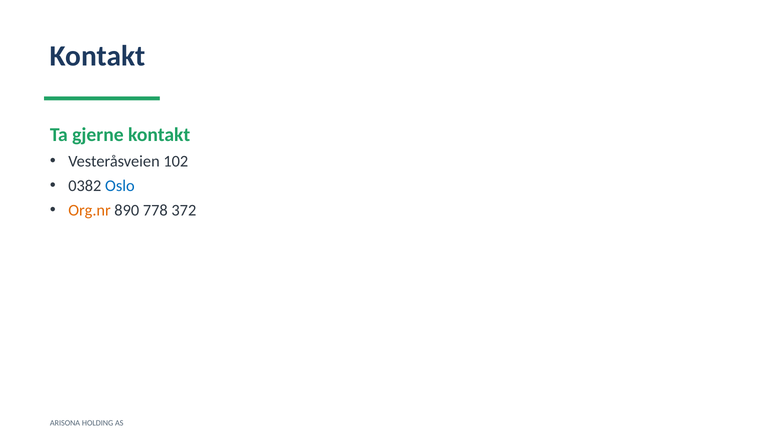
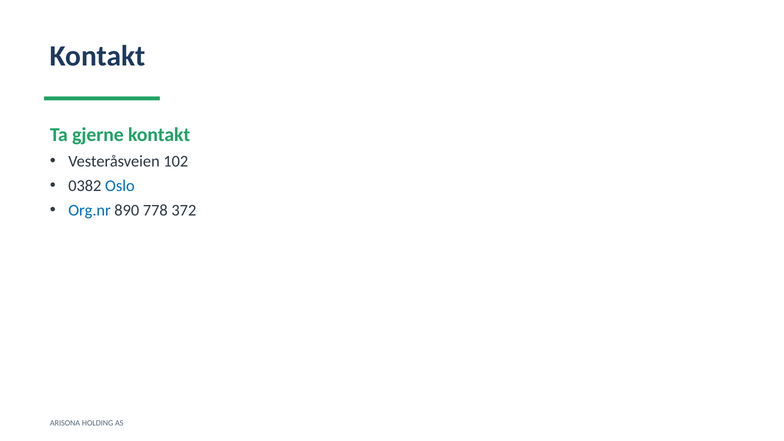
Org.nr colour: orange -> blue
